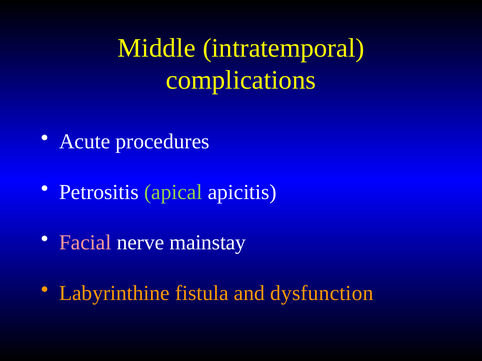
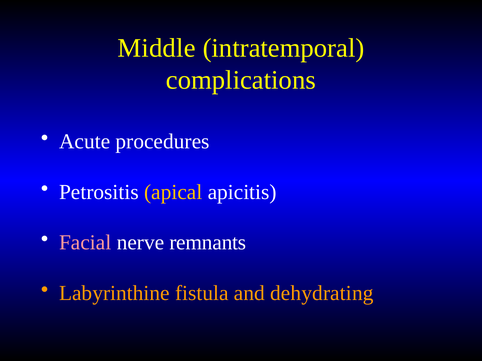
apical colour: light green -> yellow
mainstay: mainstay -> remnants
dysfunction: dysfunction -> dehydrating
